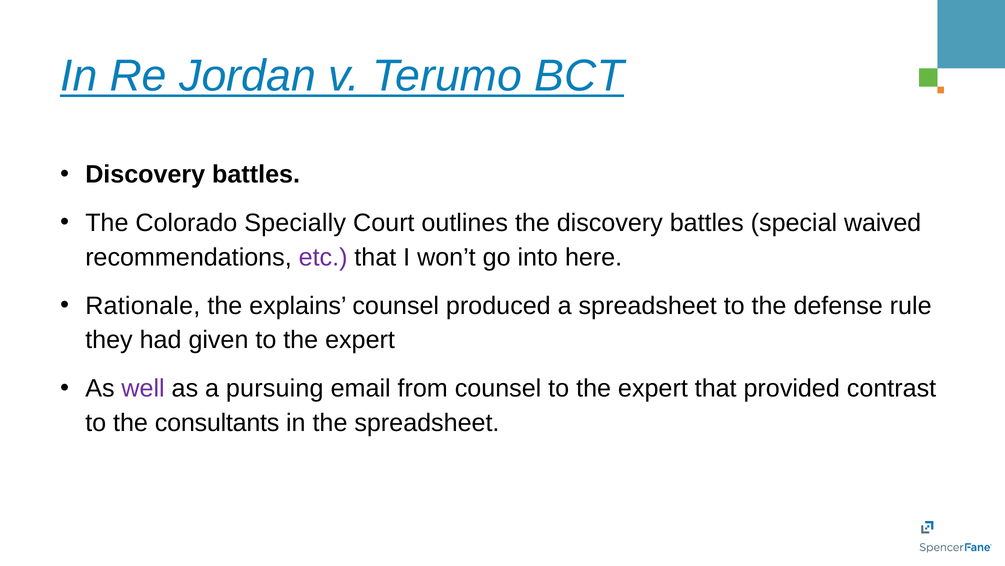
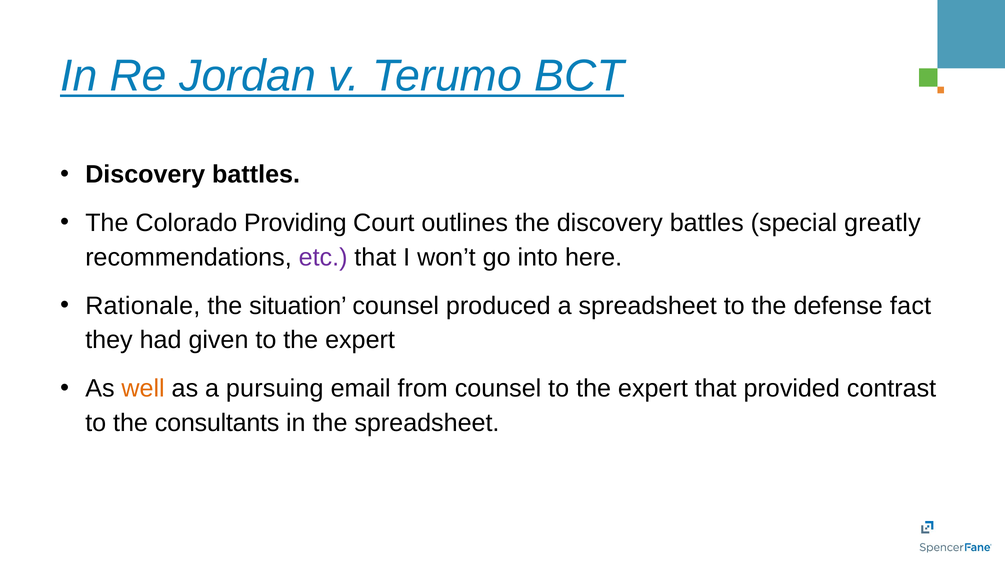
Specially: Specially -> Providing
waived: waived -> greatly
explains: explains -> situation
rule: rule -> fact
well colour: purple -> orange
